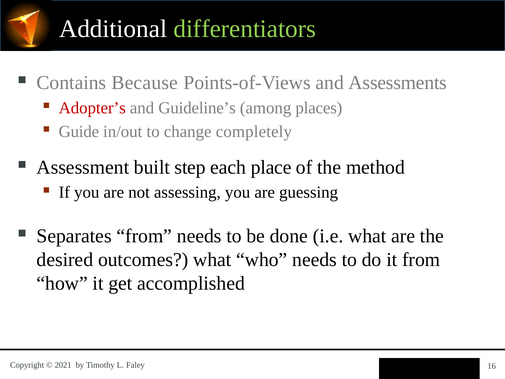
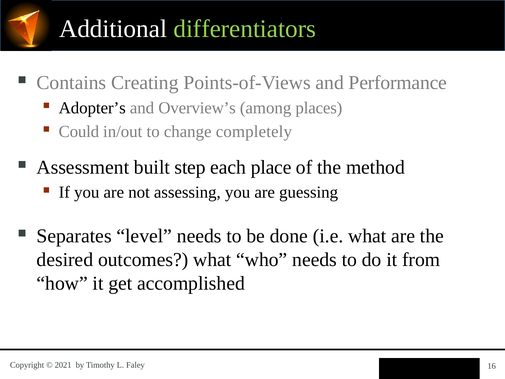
Because: Because -> Creating
Assessments: Assessments -> Performance
Adopter’s colour: red -> black
Guideline’s: Guideline’s -> Overview’s
Guide: Guide -> Could
Separates from: from -> level
